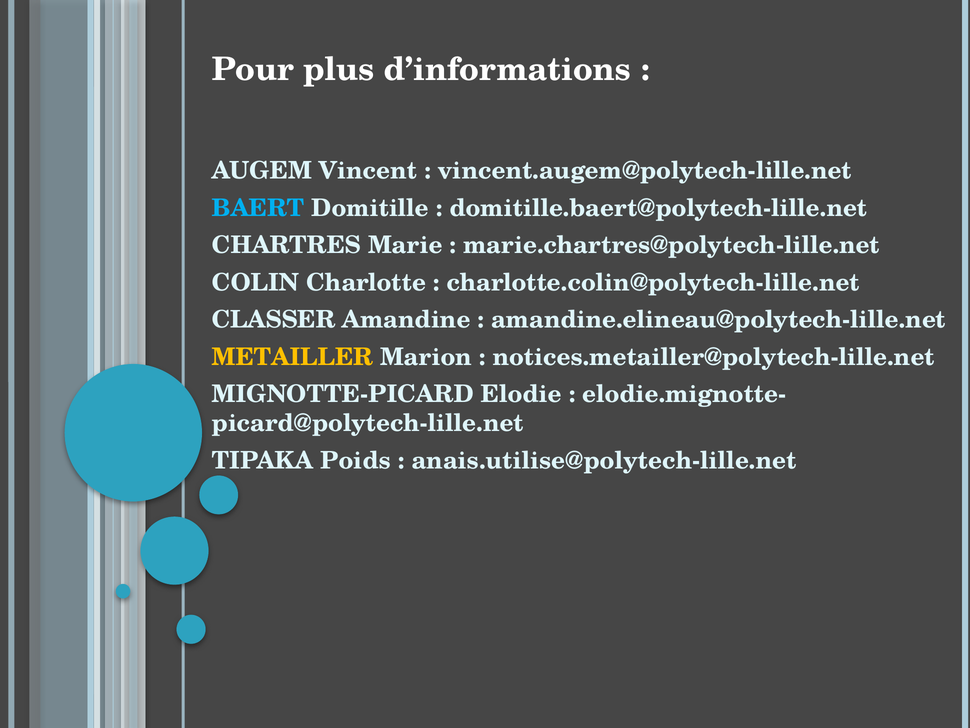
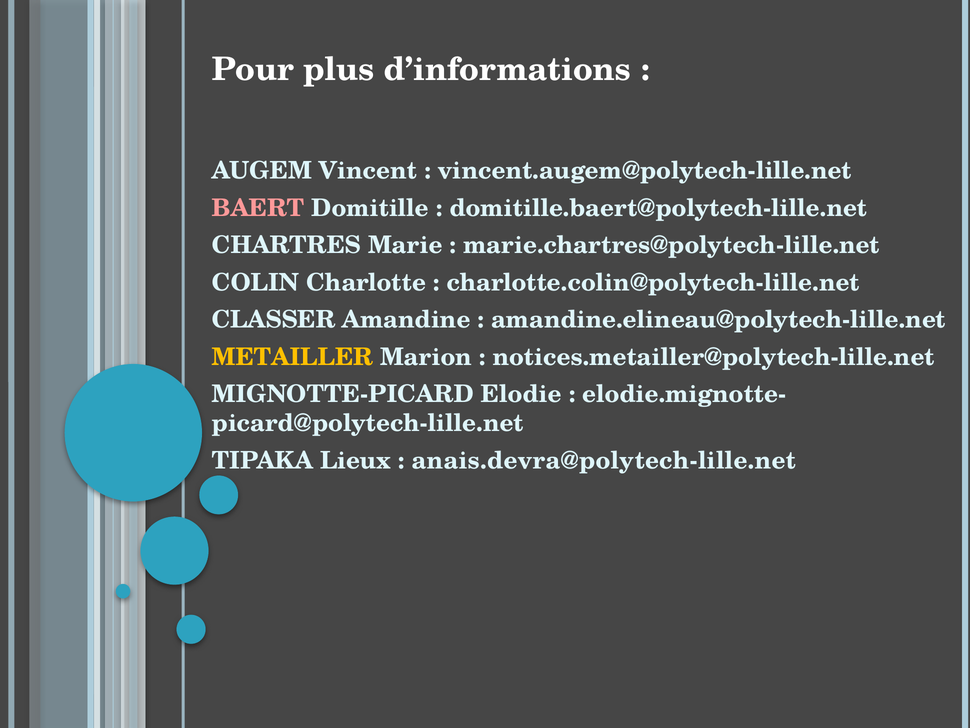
BAERT colour: light blue -> pink
Poids: Poids -> Lieux
anais.utilise@polytech-lille.net: anais.utilise@polytech-lille.net -> anais.devra@polytech-lille.net
